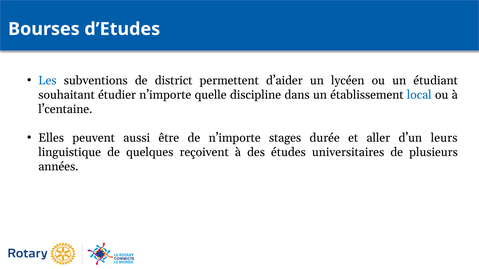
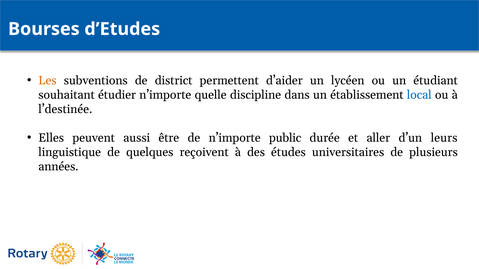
Les colour: blue -> orange
l’centaine: l’centaine -> l’destinée
stages: stages -> public
